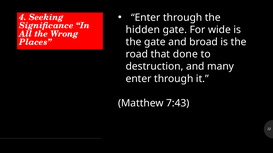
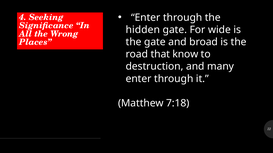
done: done -> know
7:43: 7:43 -> 7:18
